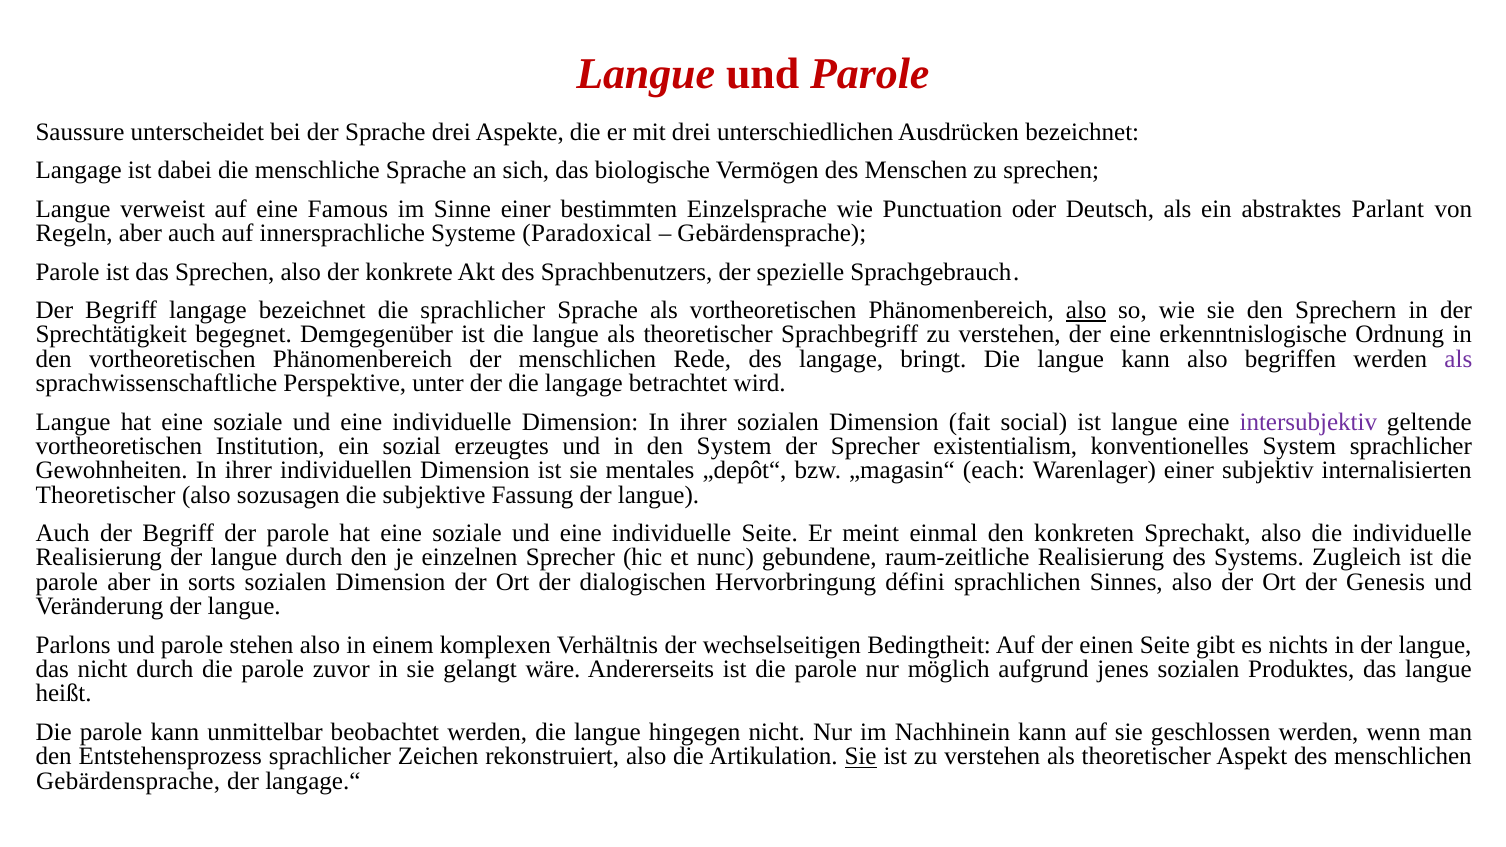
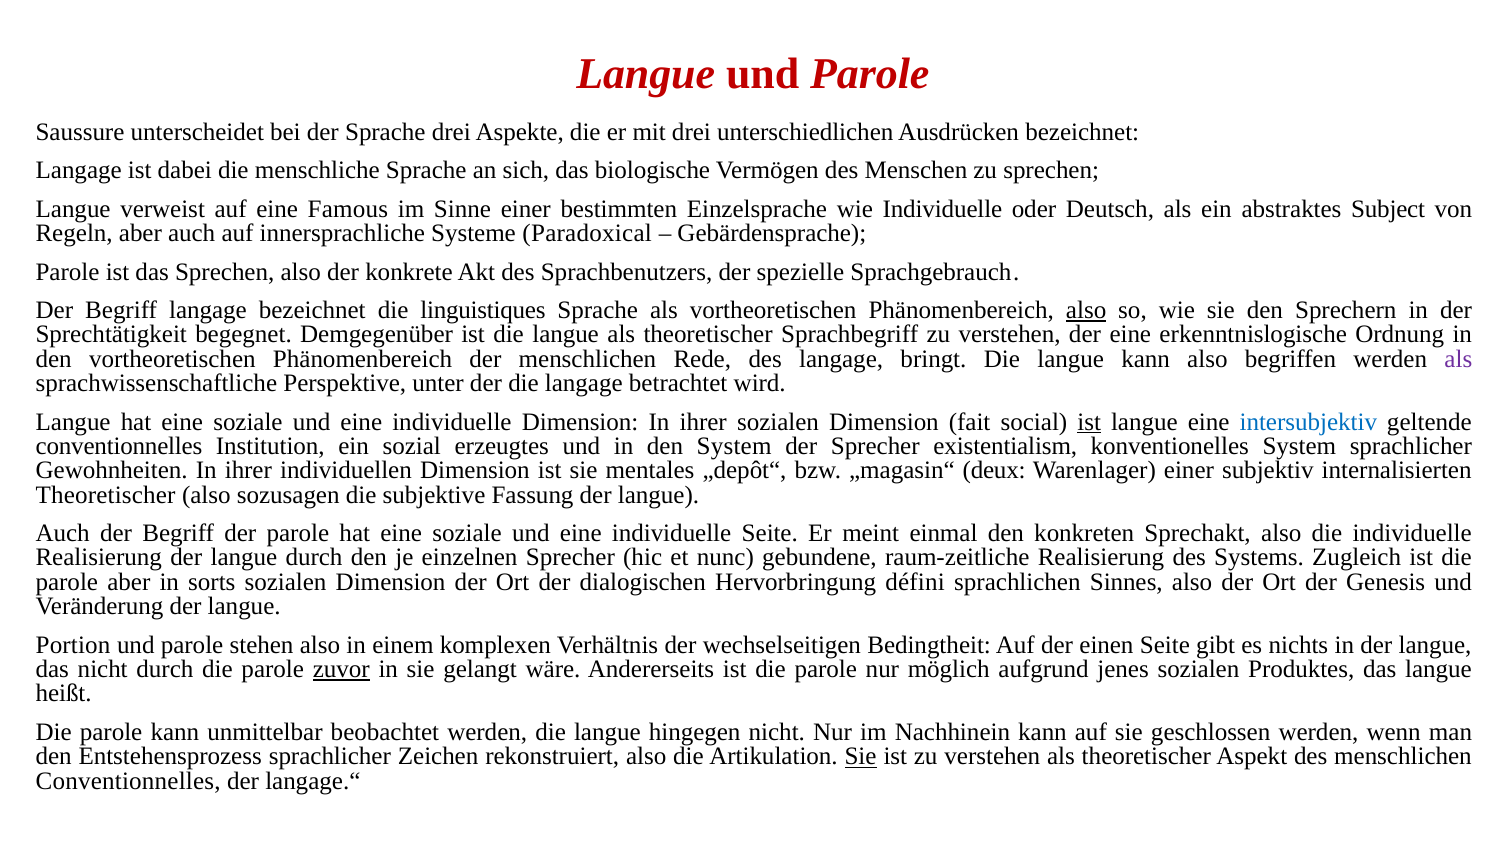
wie Punctuation: Punctuation -> Individuelle
Parlant: Parlant -> Subject
die sprachlicher: sprachlicher -> linguistiques
ist at (1089, 422) underline: none -> present
intersubjektiv colour: purple -> blue
vortheoretischen at (119, 446): vortheoretischen -> conventionnelles
each: each -> deux
Parlons: Parlons -> Portion
zuvor underline: none -> present
Gebärdensprache at (128, 781): Gebärdensprache -> Conventionnelles
